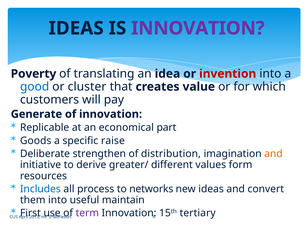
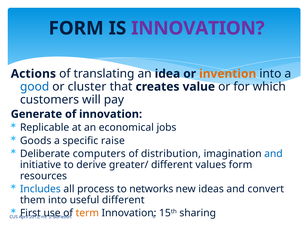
IDEAS at (76, 28): IDEAS -> FORM
Poverty: Poverty -> Actions
invention colour: red -> orange
part: part -> jobs
strengthen: strengthen -> computers
and at (273, 154) colour: orange -> blue
useful maintain: maintain -> different
term colour: purple -> orange
tertiary: tertiary -> sharing
